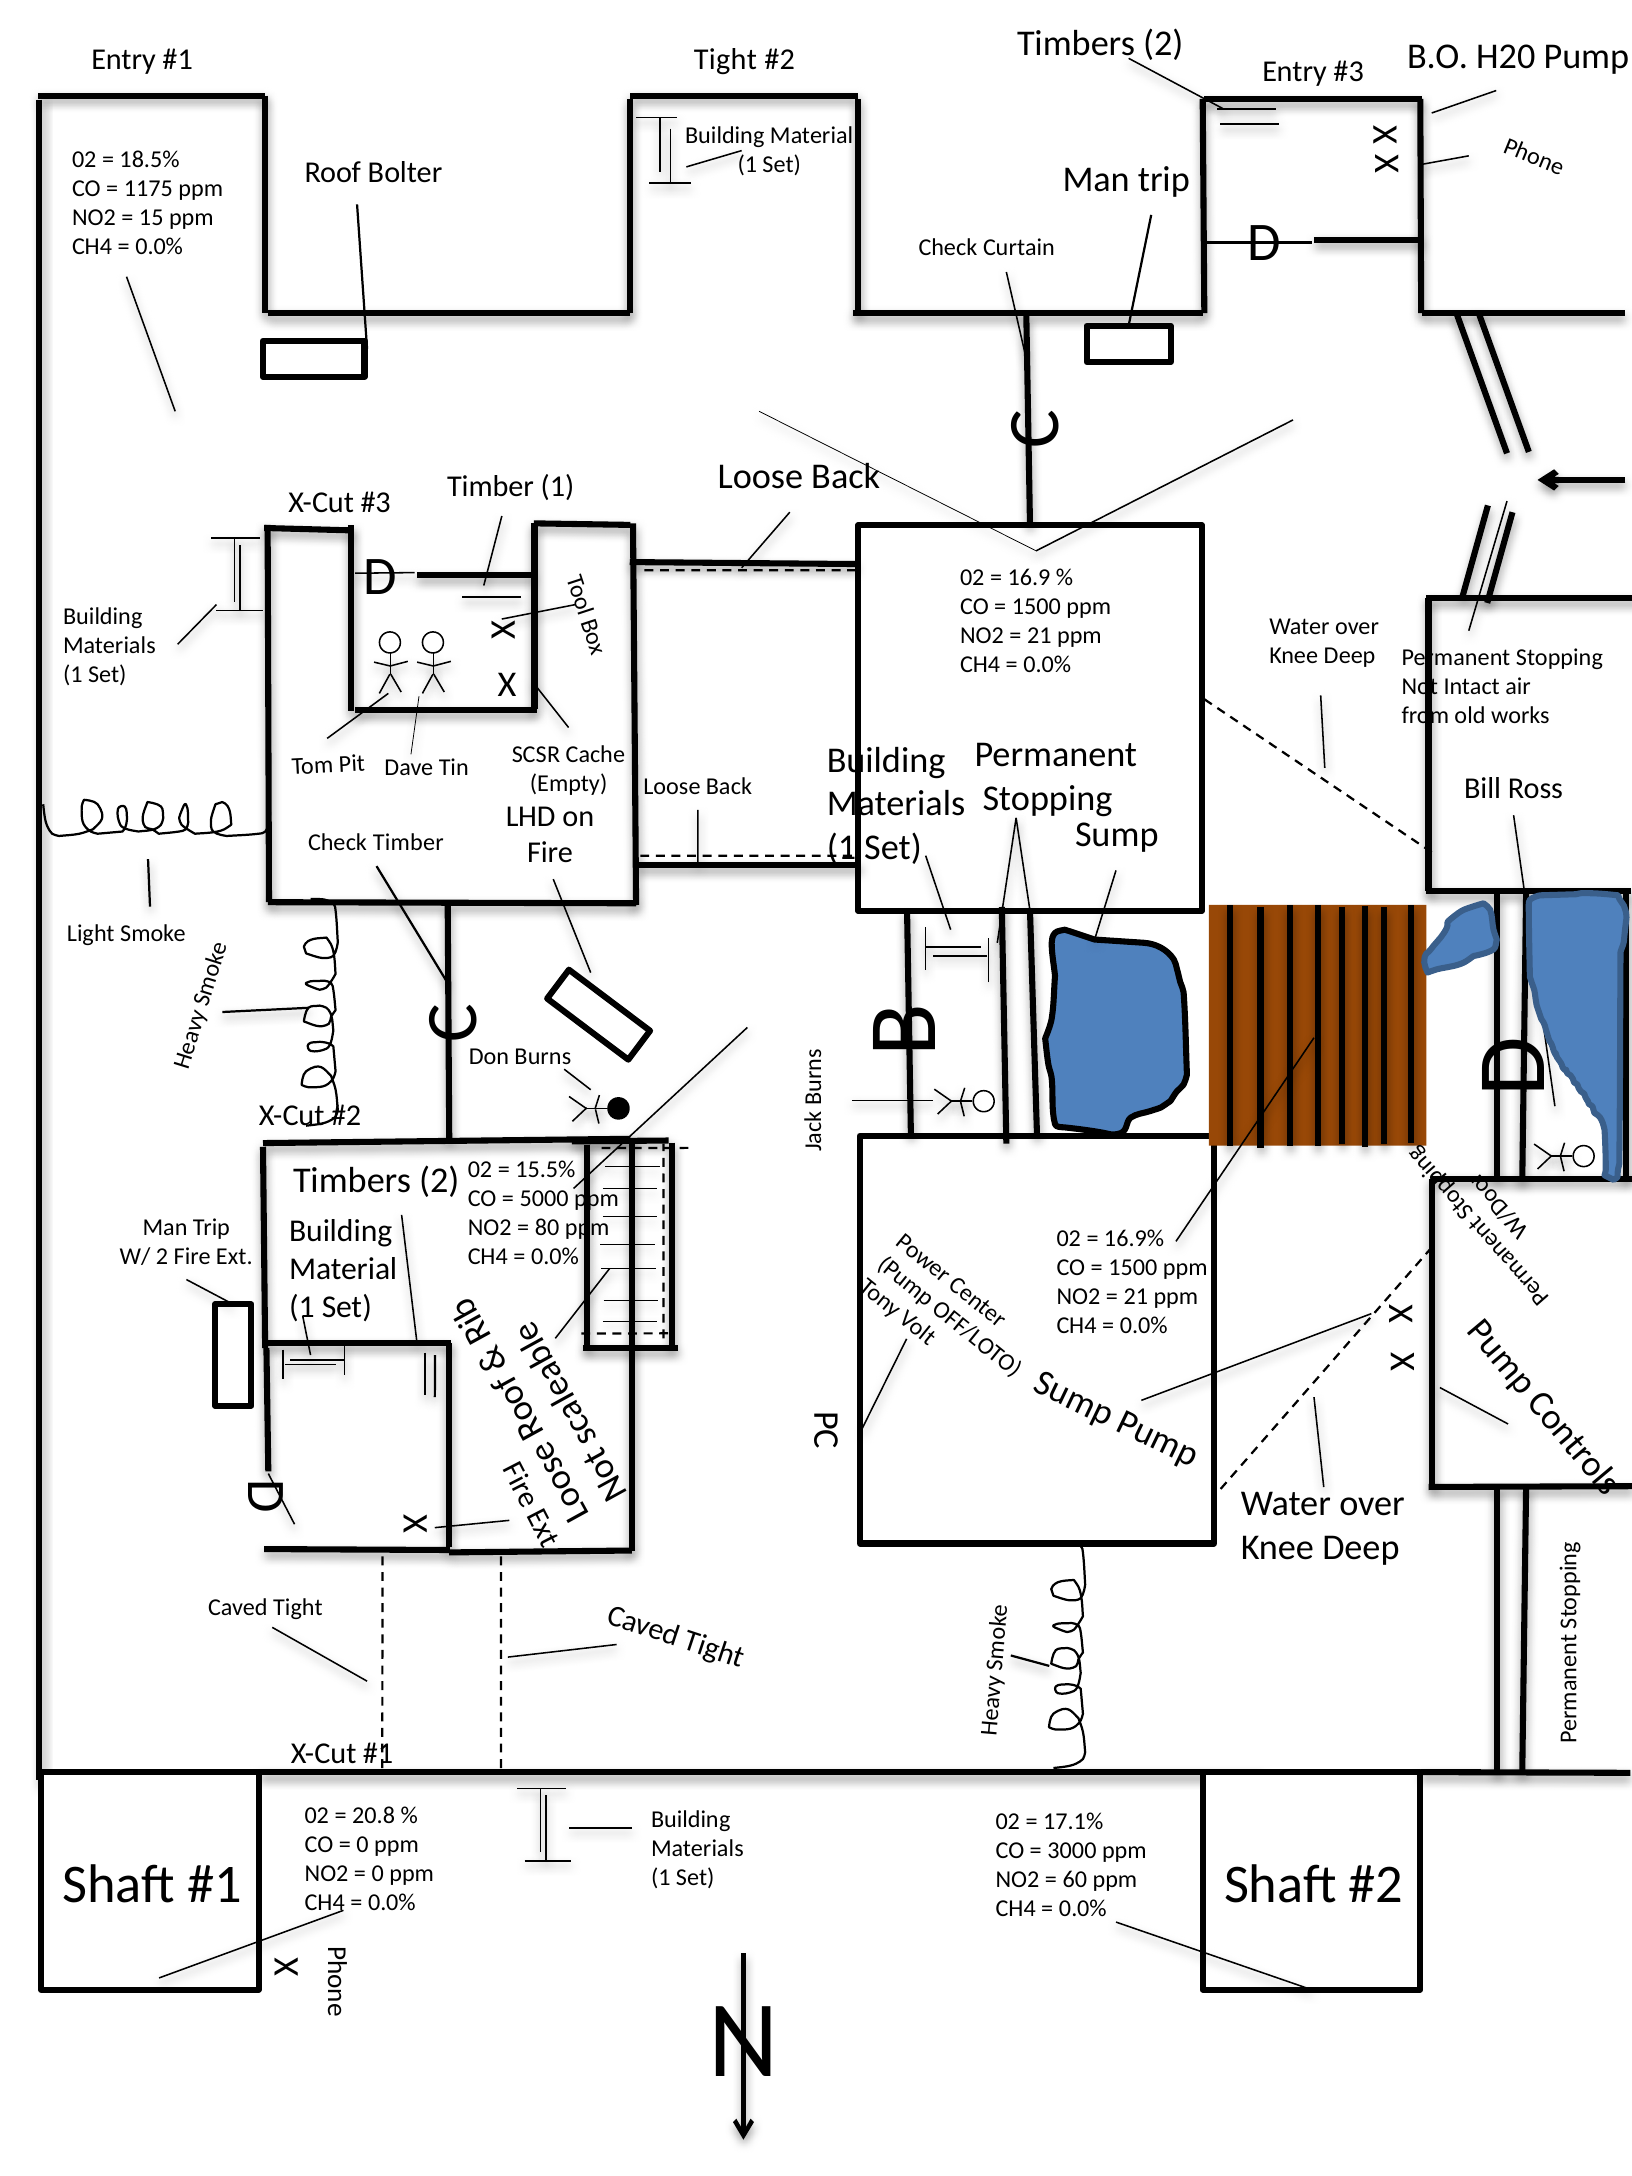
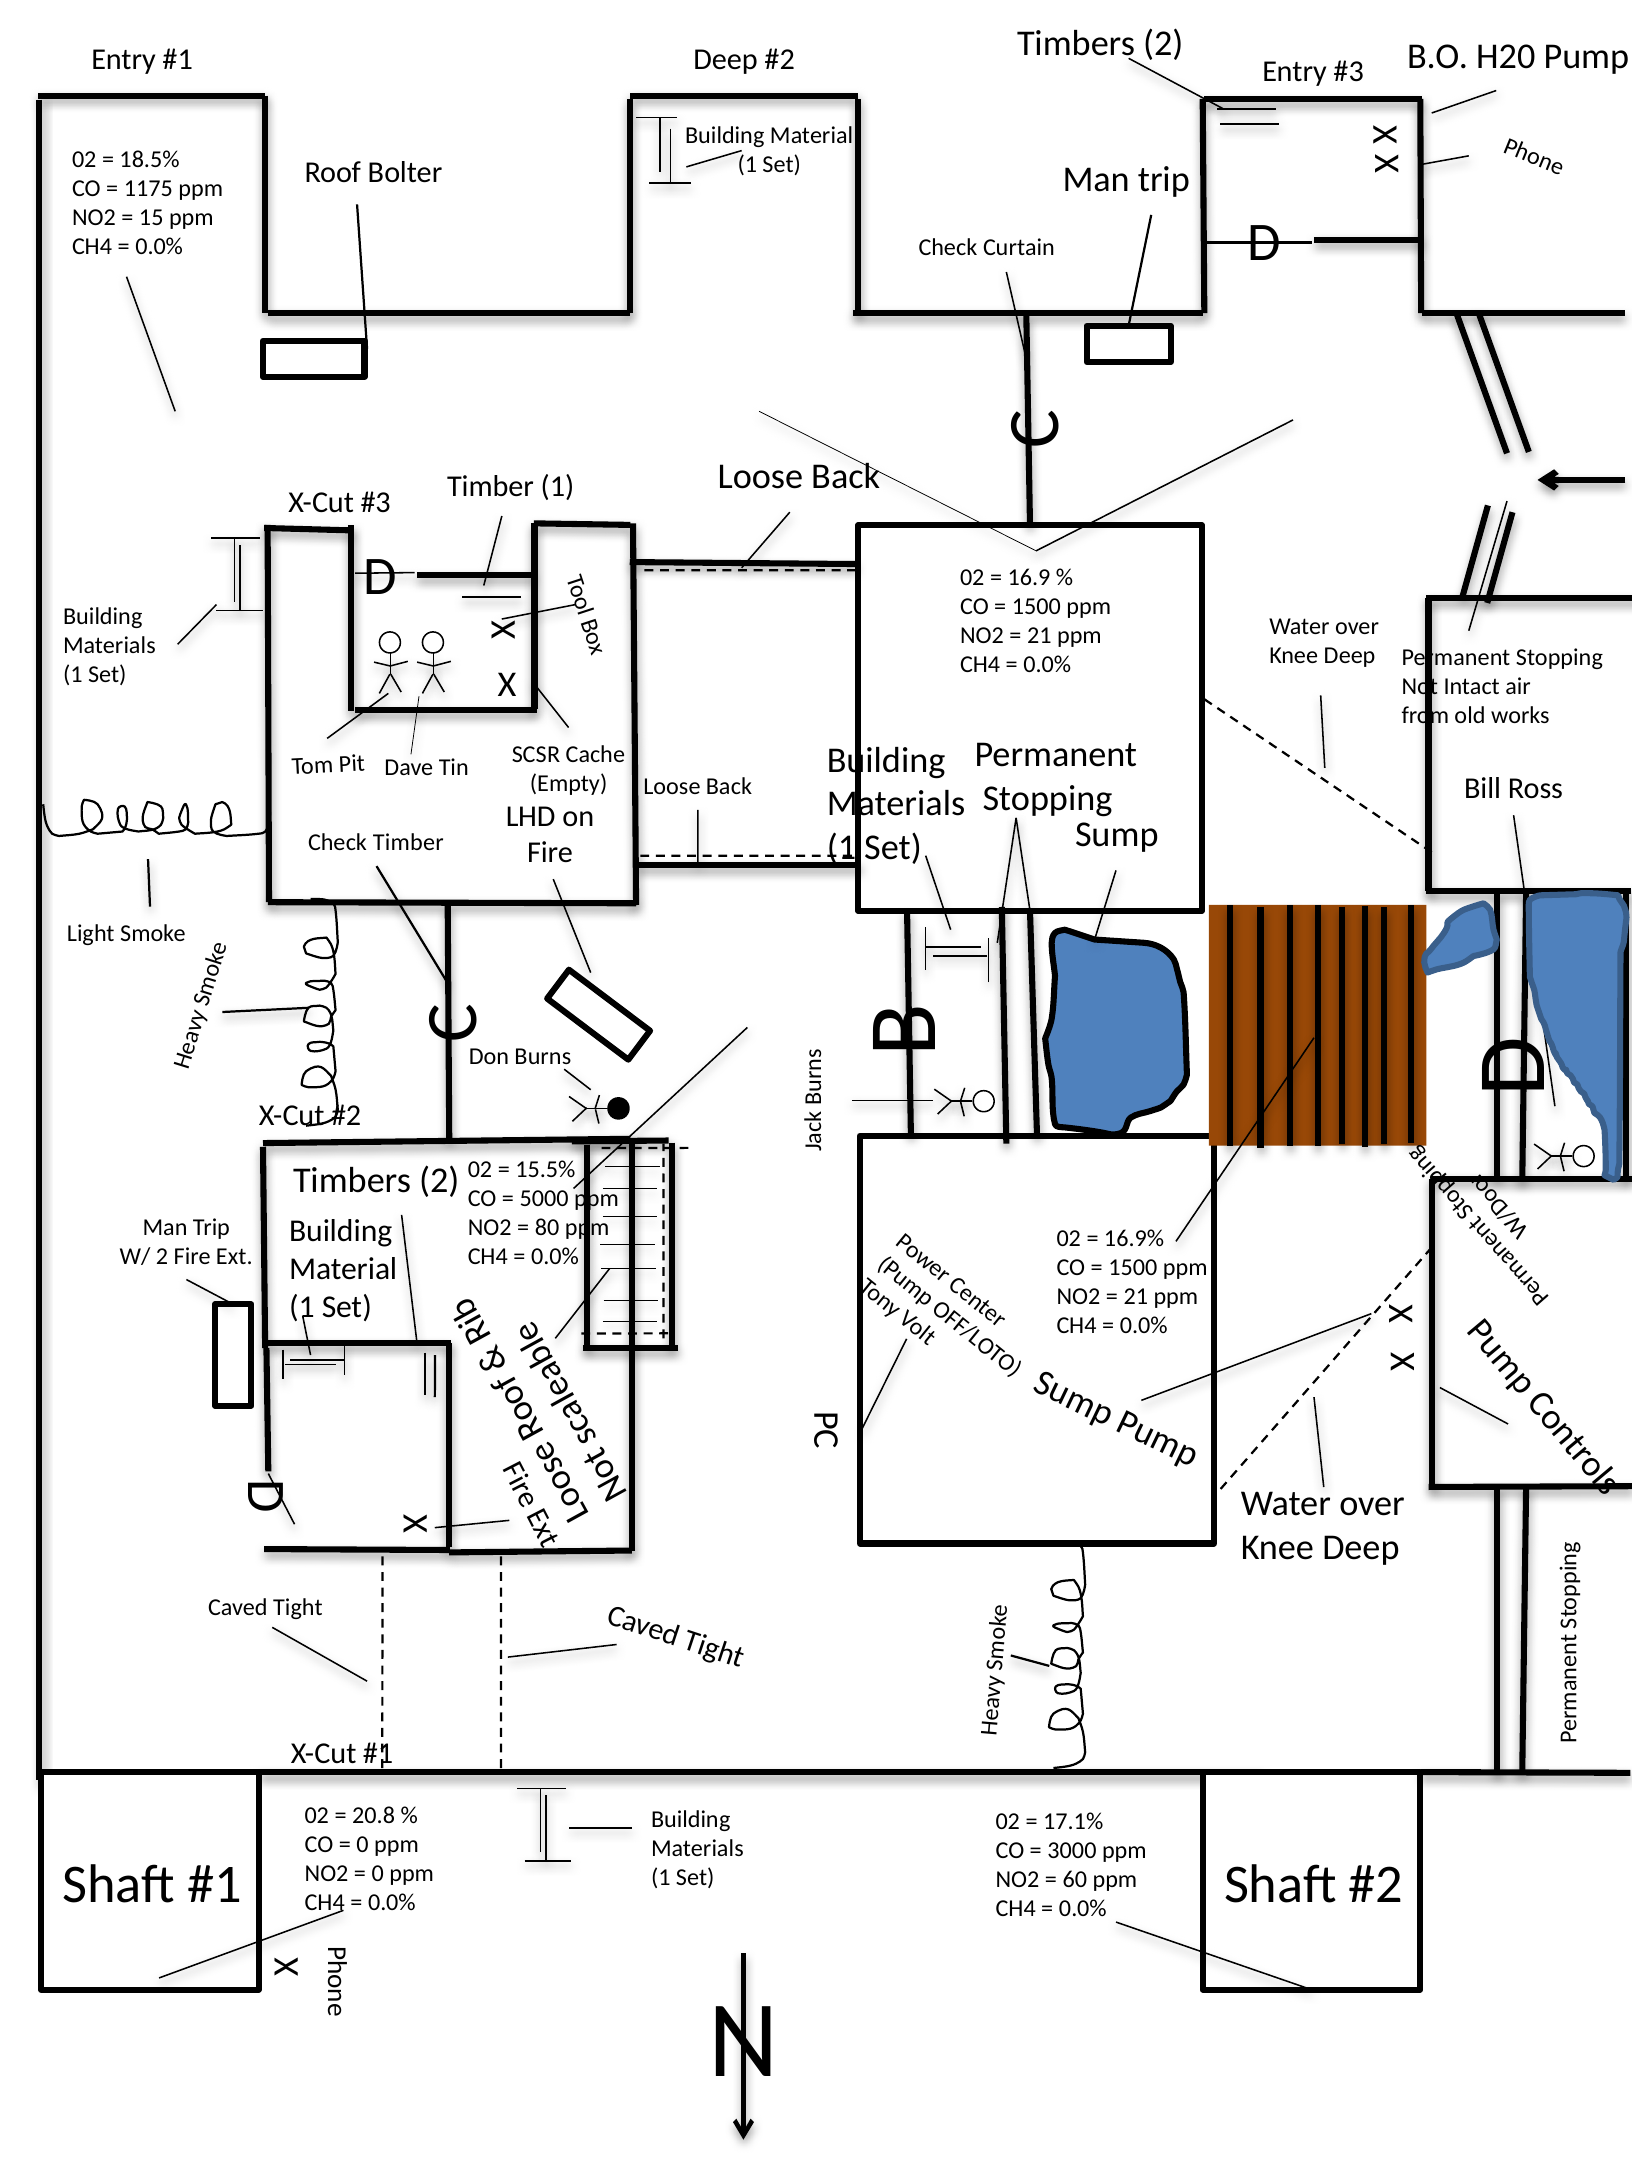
Tight at (725, 60): Tight -> Deep
